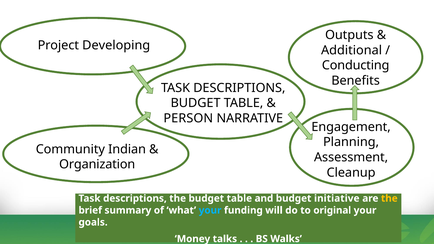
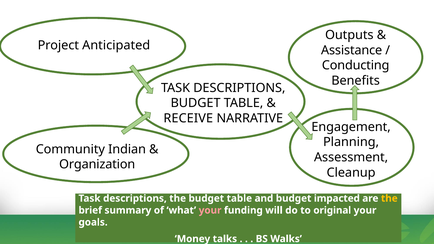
Developing: Developing -> Anticipated
Additional: Additional -> Assistance
PERSON: PERSON -> RECEIVE
initiative: initiative -> impacted
your at (210, 210) colour: light blue -> pink
